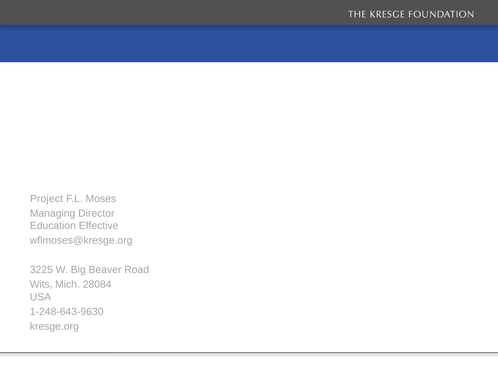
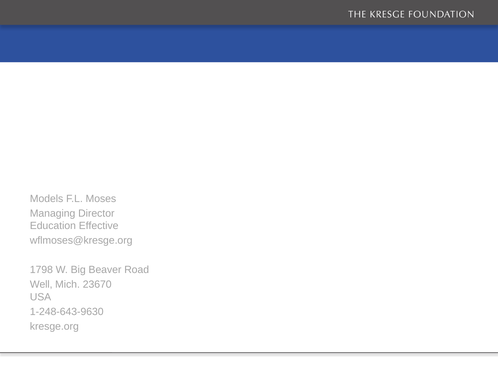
Project: Project -> Models
3225: 3225 -> 1798
Wits: Wits -> Well
28084: 28084 -> 23670
